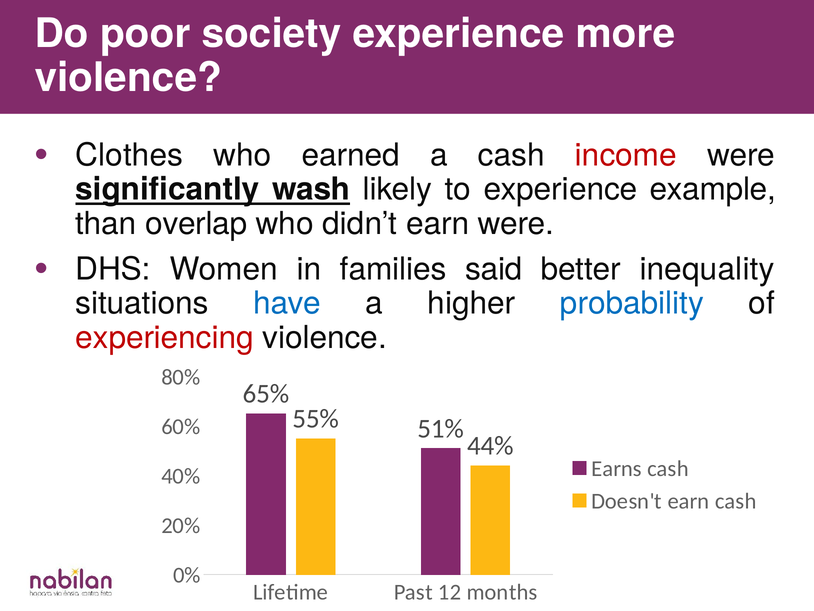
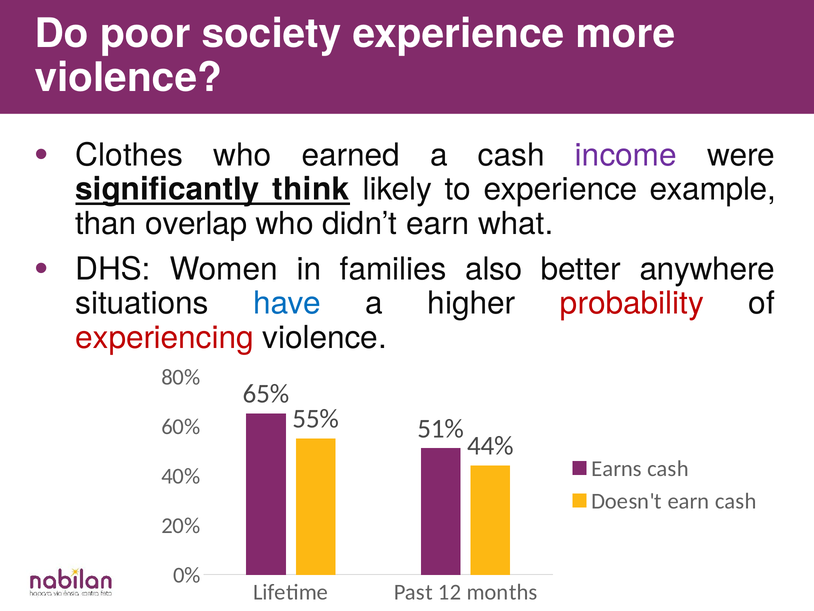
income colour: red -> purple
wash: wash -> think
earn were: were -> what
said: said -> also
inequality: inequality -> anywhere
probability colour: blue -> red
